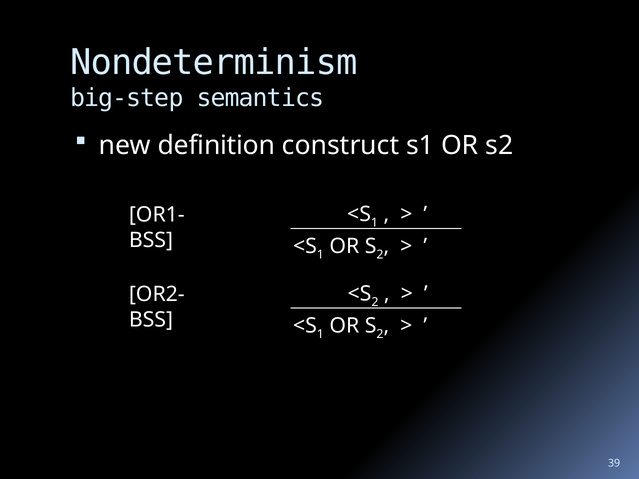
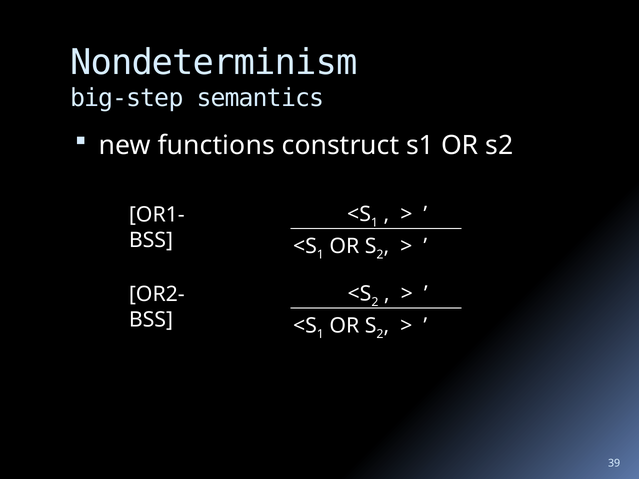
definition: definition -> functions
